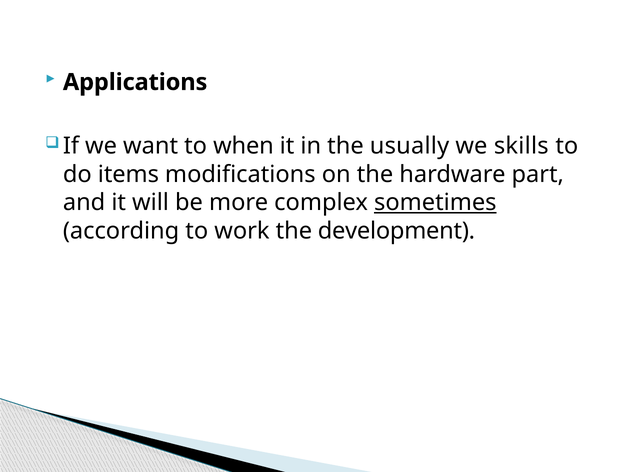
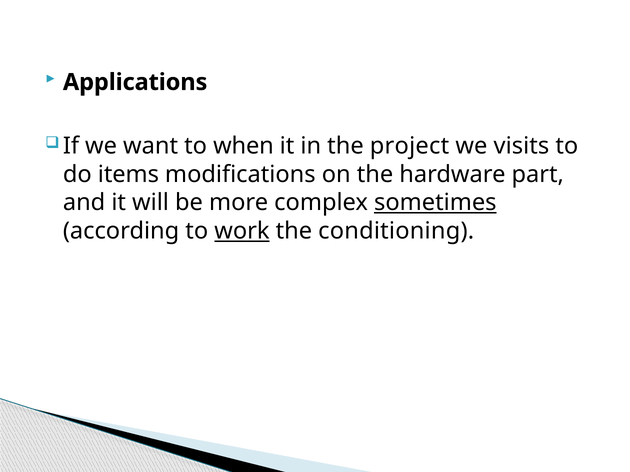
usually: usually -> project
skills: skills -> visits
work underline: none -> present
development: development -> conditioning
